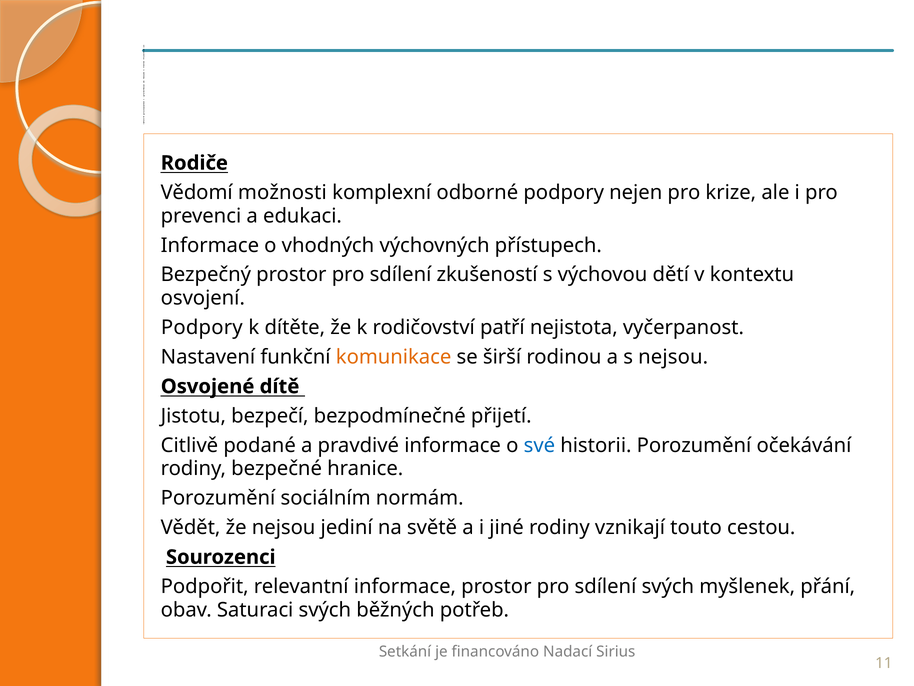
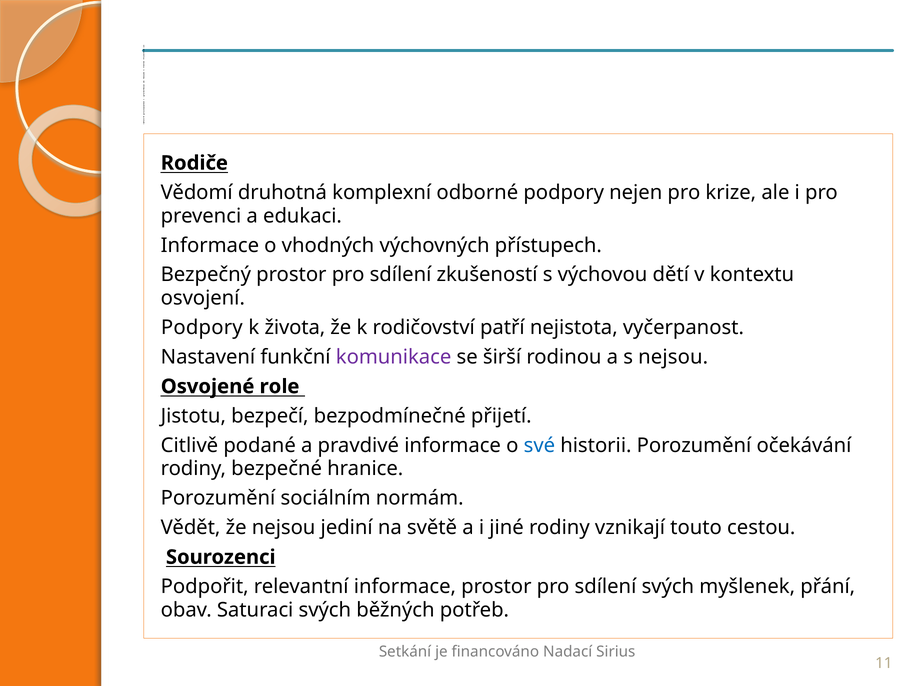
možnosti: možnosti -> druhotná
dítěte: dítěte -> života
komunikace colour: orange -> purple
dítě: dítě -> role
